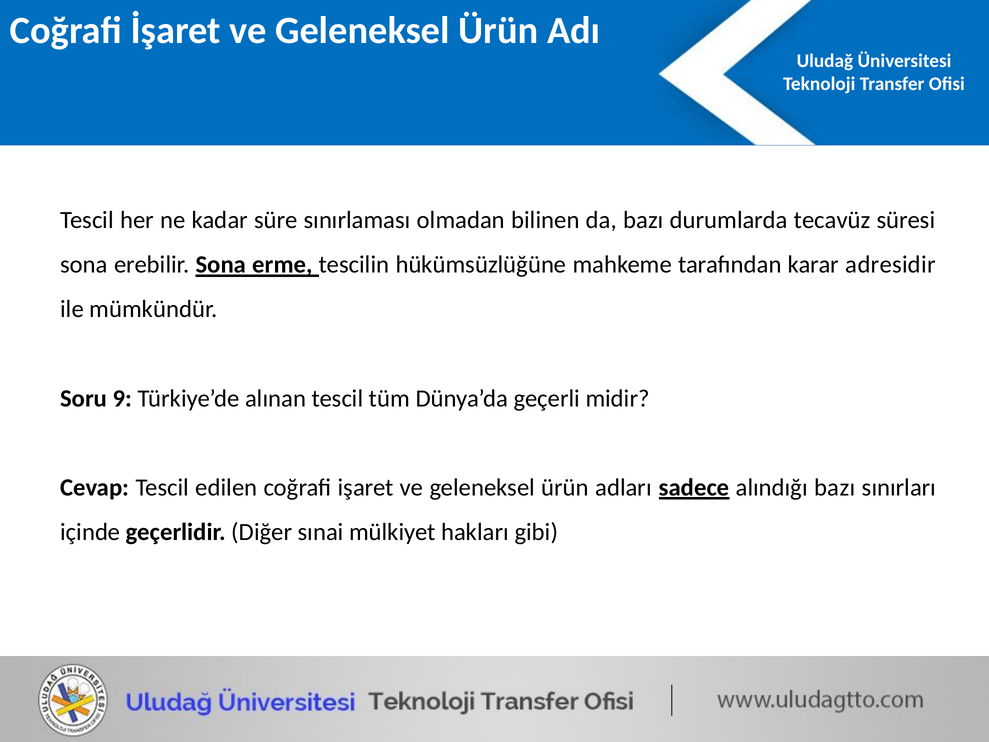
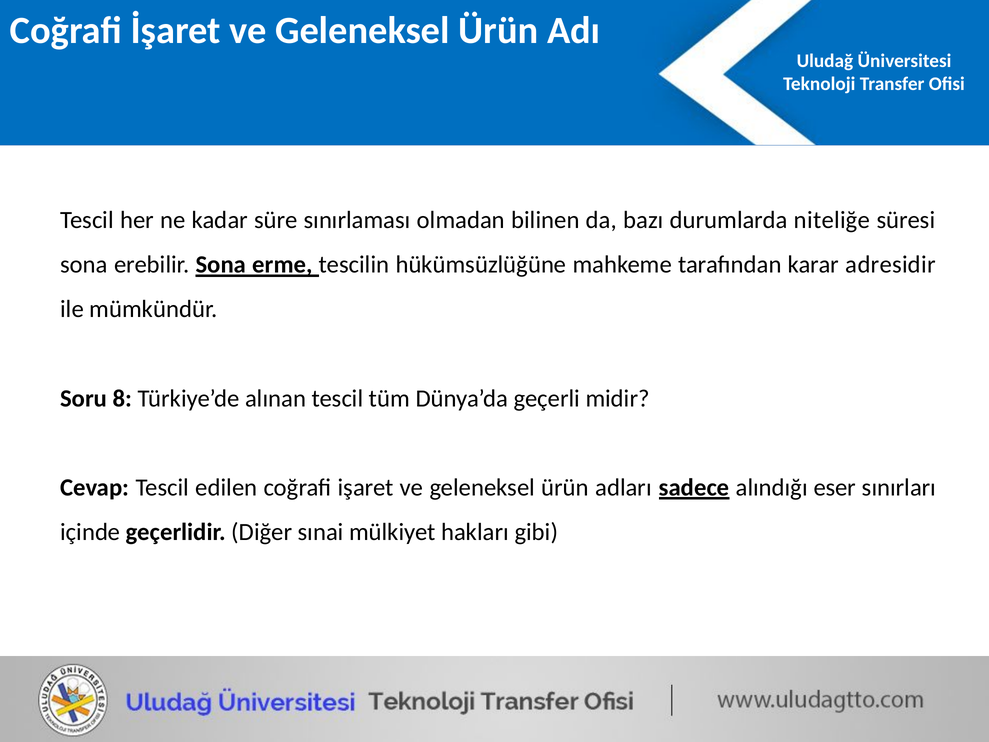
tecavüz: tecavüz -> niteliğe
9: 9 -> 8
alındığı bazı: bazı -> eser
